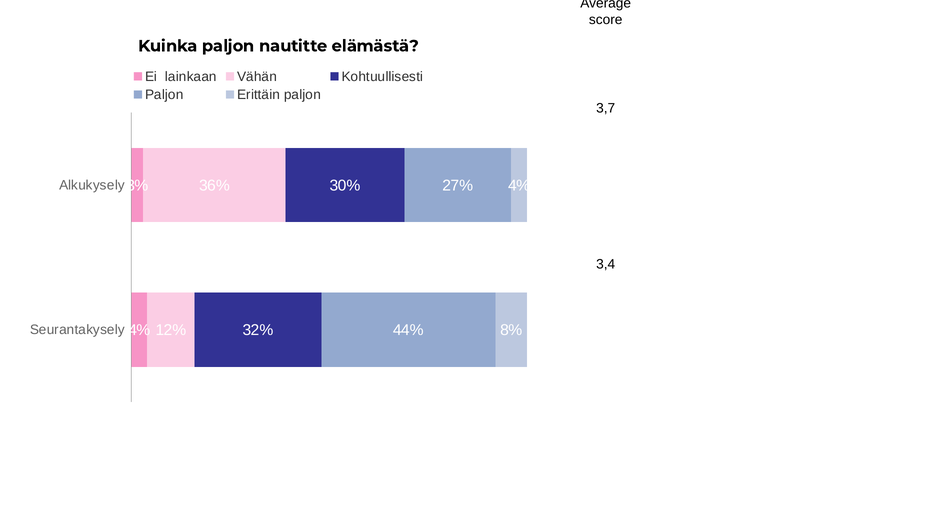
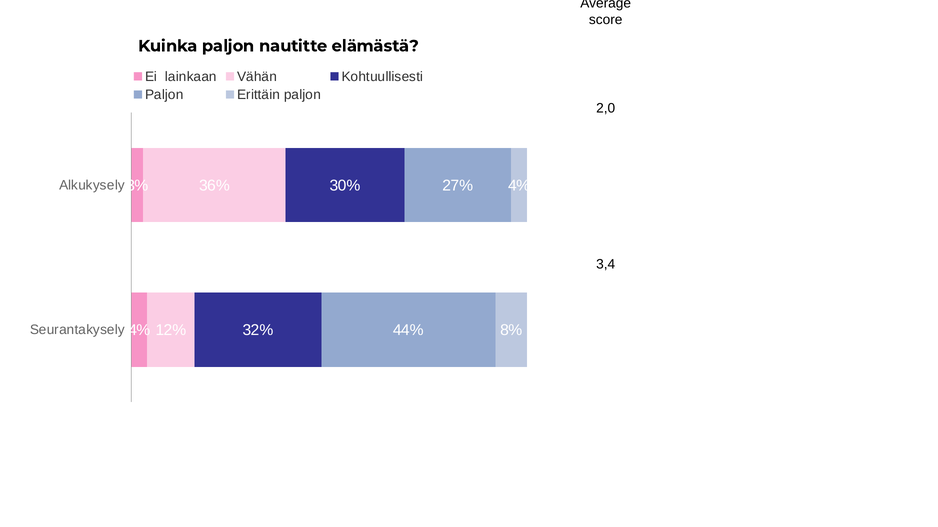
3,7: 3,7 -> 2,0
